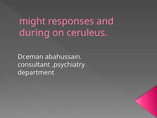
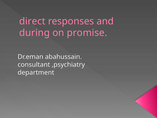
might: might -> direct
ceruleus: ceruleus -> promise
